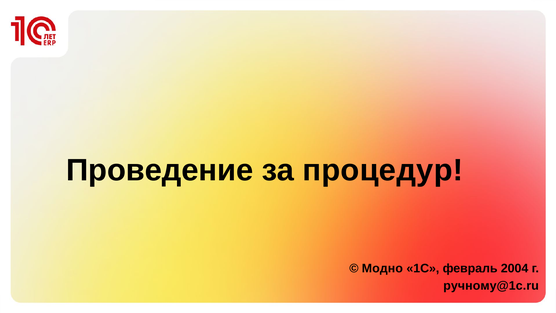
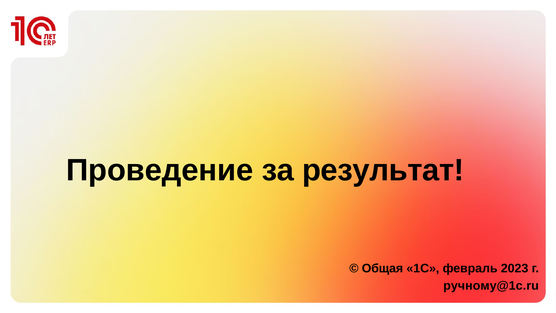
процедур: процедур -> результат
Модно: Модно -> Общая
2004: 2004 -> 2023
